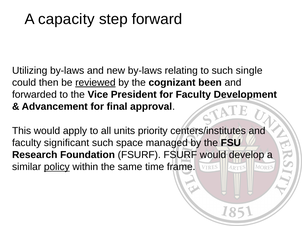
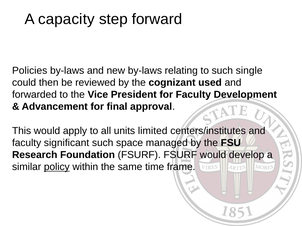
Utilizing: Utilizing -> Policies
reviewed underline: present -> none
been: been -> used
priority: priority -> limited
